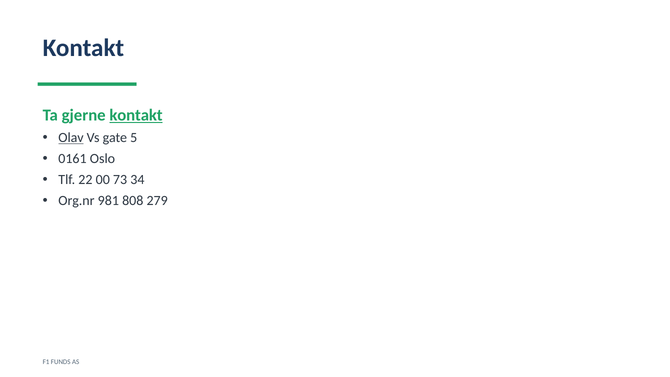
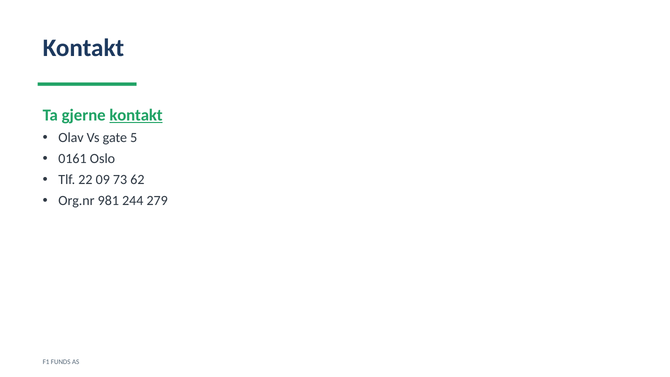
Olav underline: present -> none
00: 00 -> 09
34: 34 -> 62
808: 808 -> 244
